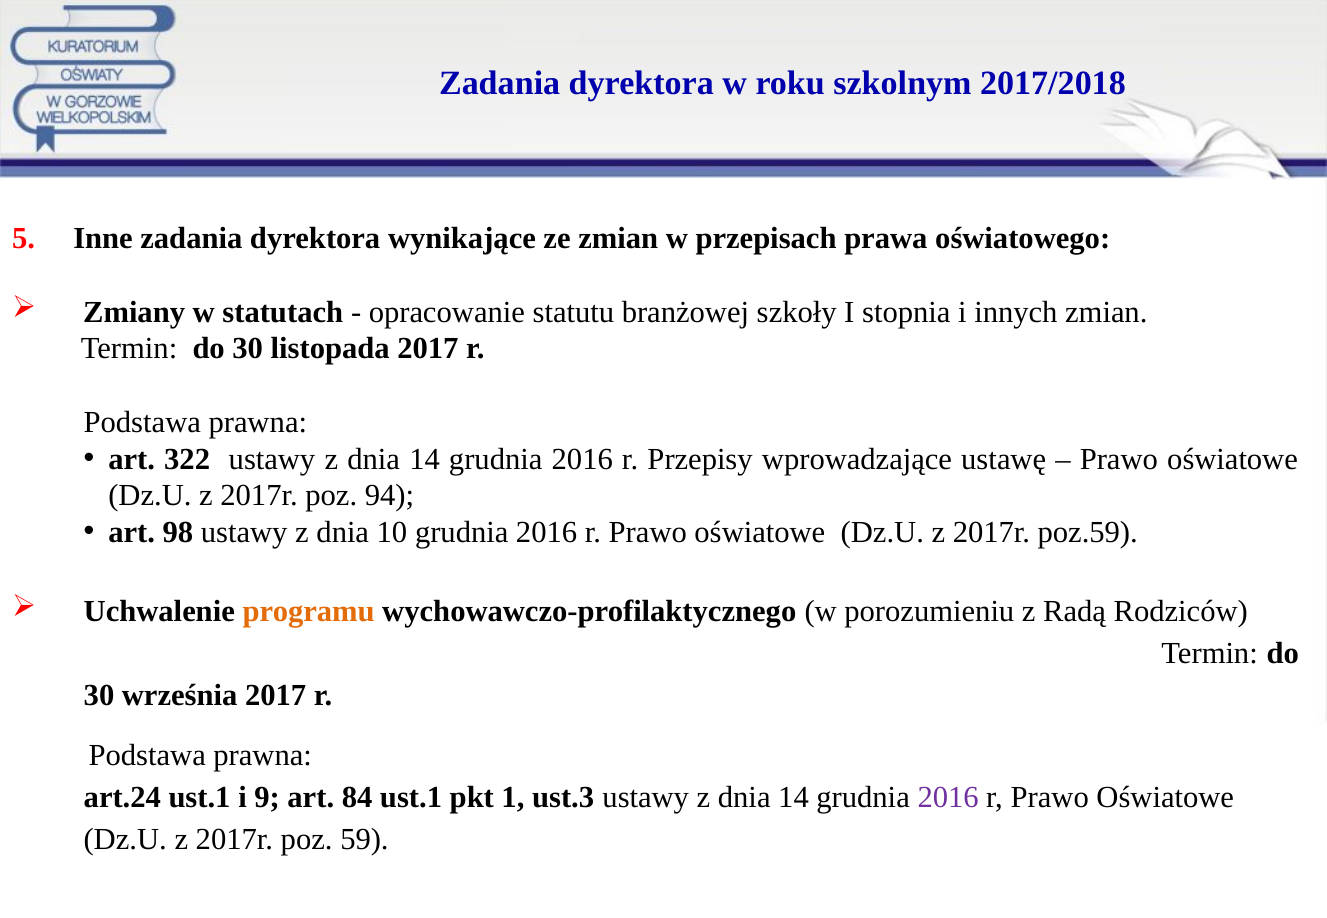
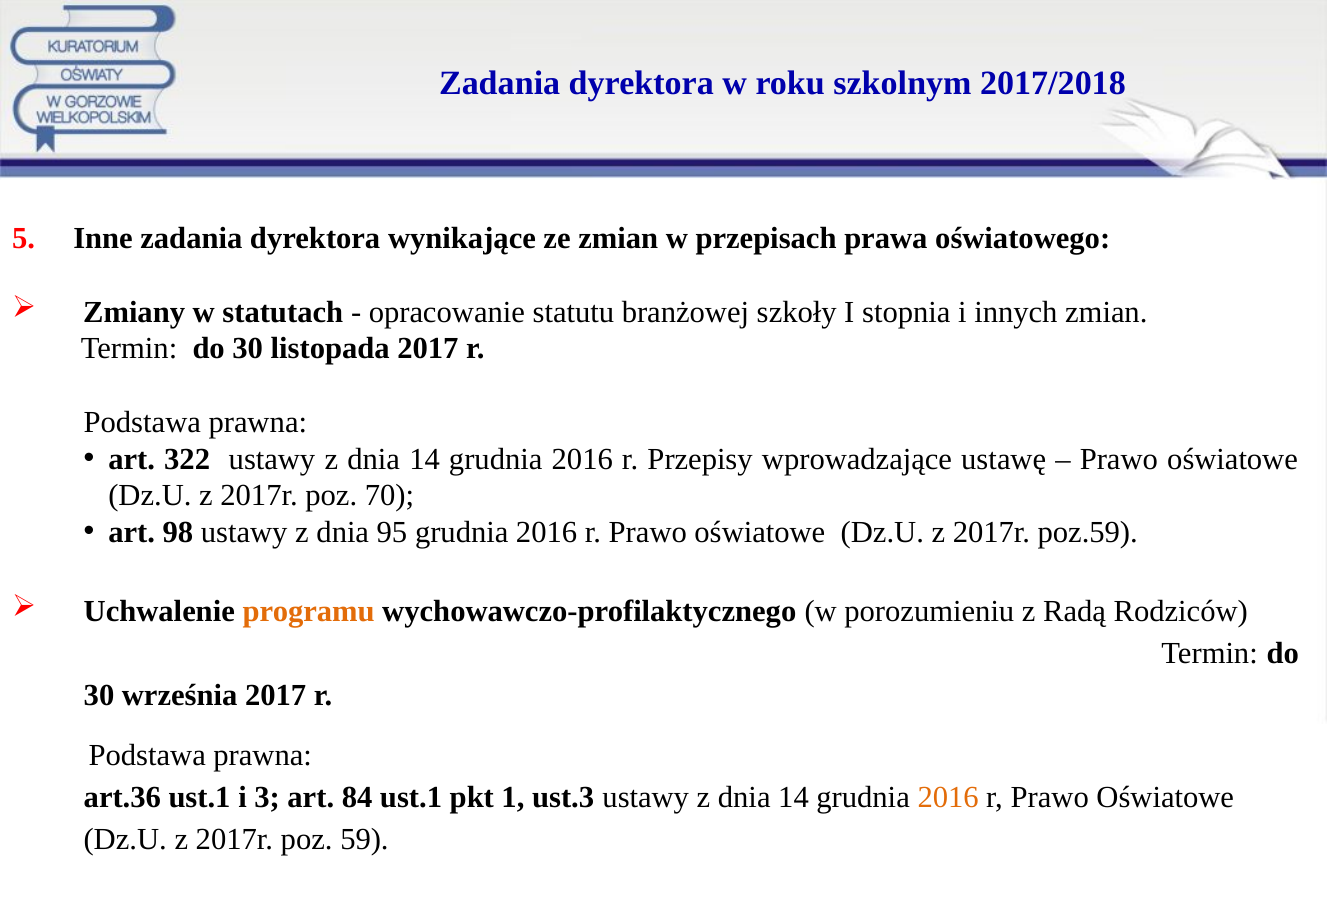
94: 94 -> 70
10: 10 -> 95
art.24: art.24 -> art.36
9: 9 -> 3
2016 at (948, 798) colour: purple -> orange
